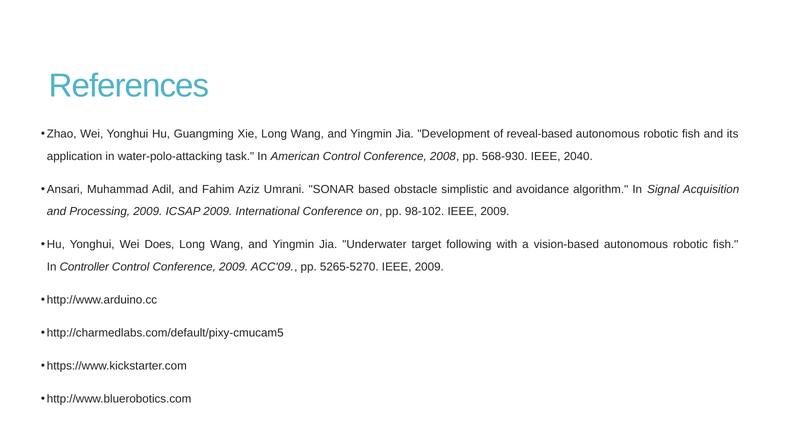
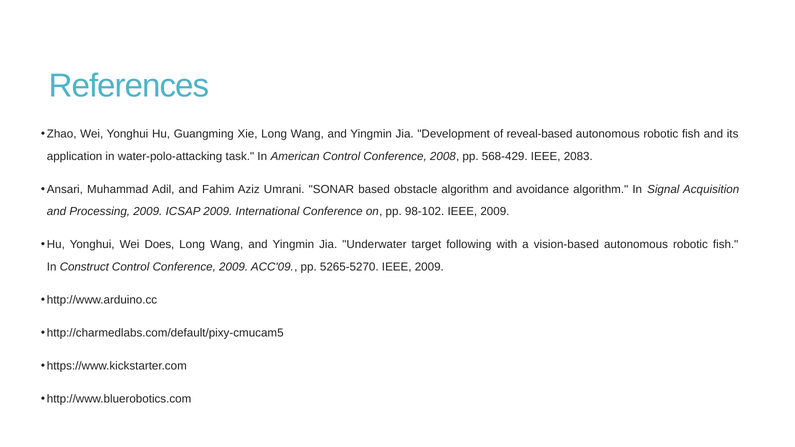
568-930: 568-930 -> 568-429
2040: 2040 -> 2083
obstacle simplistic: simplistic -> algorithm
Controller: Controller -> Construct
